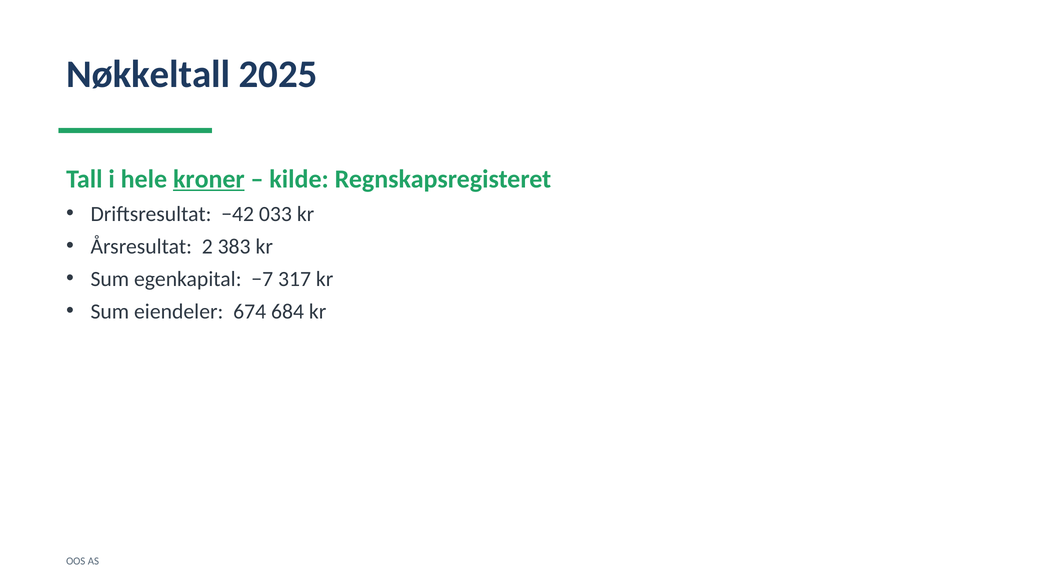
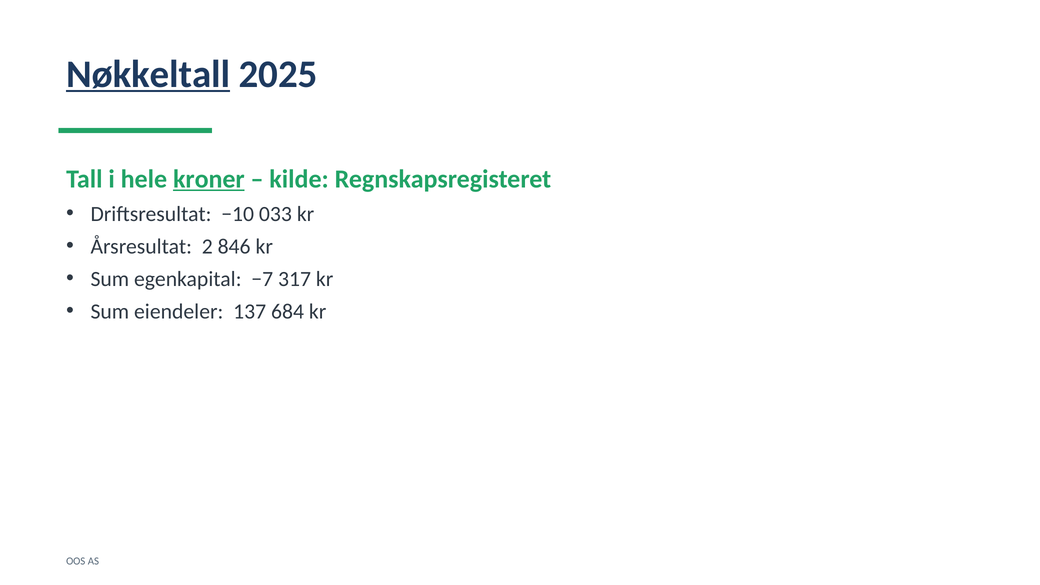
Nøkkeltall underline: none -> present
−42: −42 -> −10
383: 383 -> 846
674: 674 -> 137
